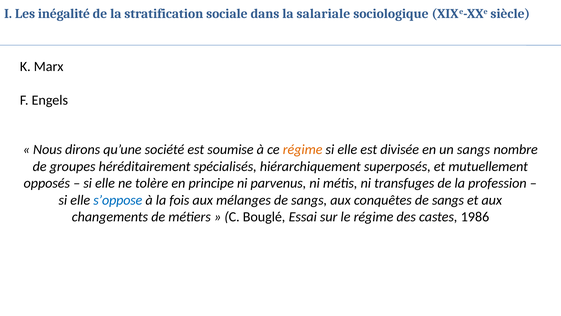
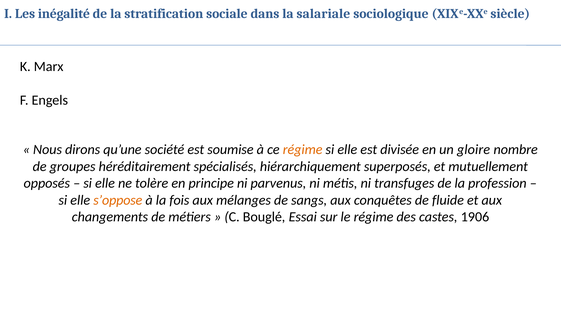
un sangs: sangs -> gloire
s’oppose colour: blue -> orange
conquêtes de sangs: sangs -> fluide
1986: 1986 -> 1906
